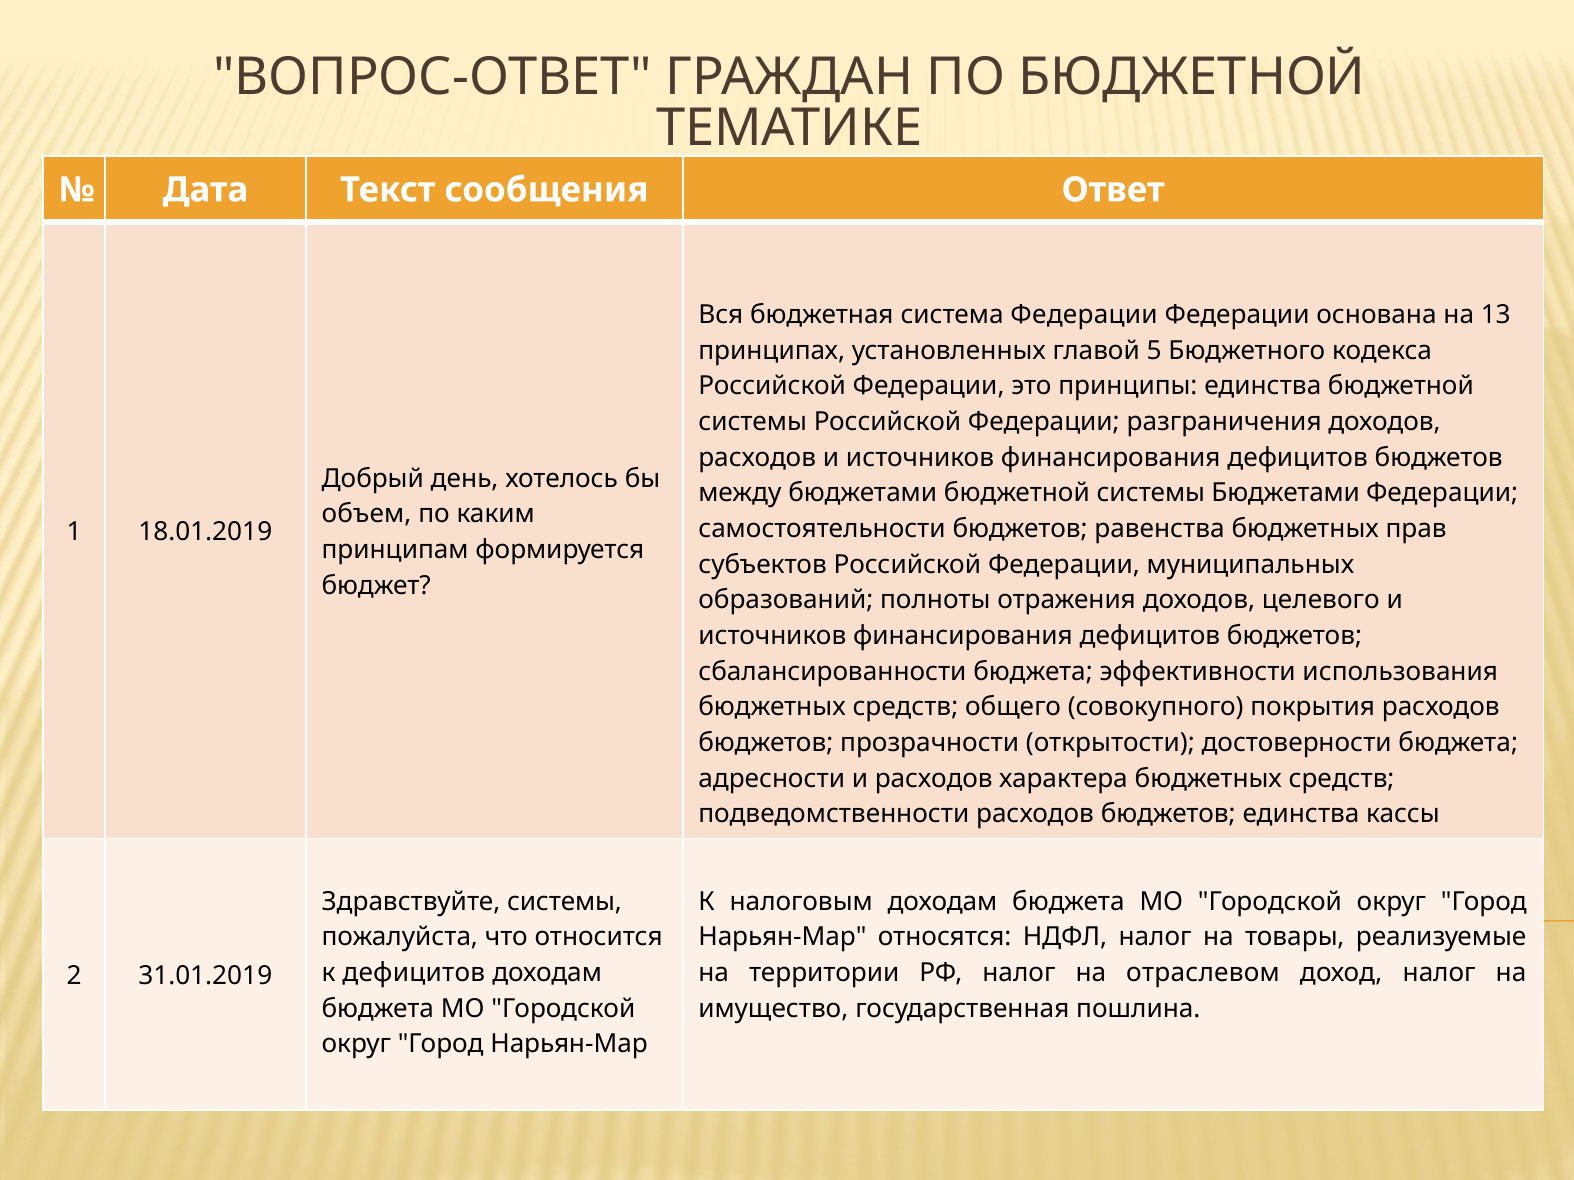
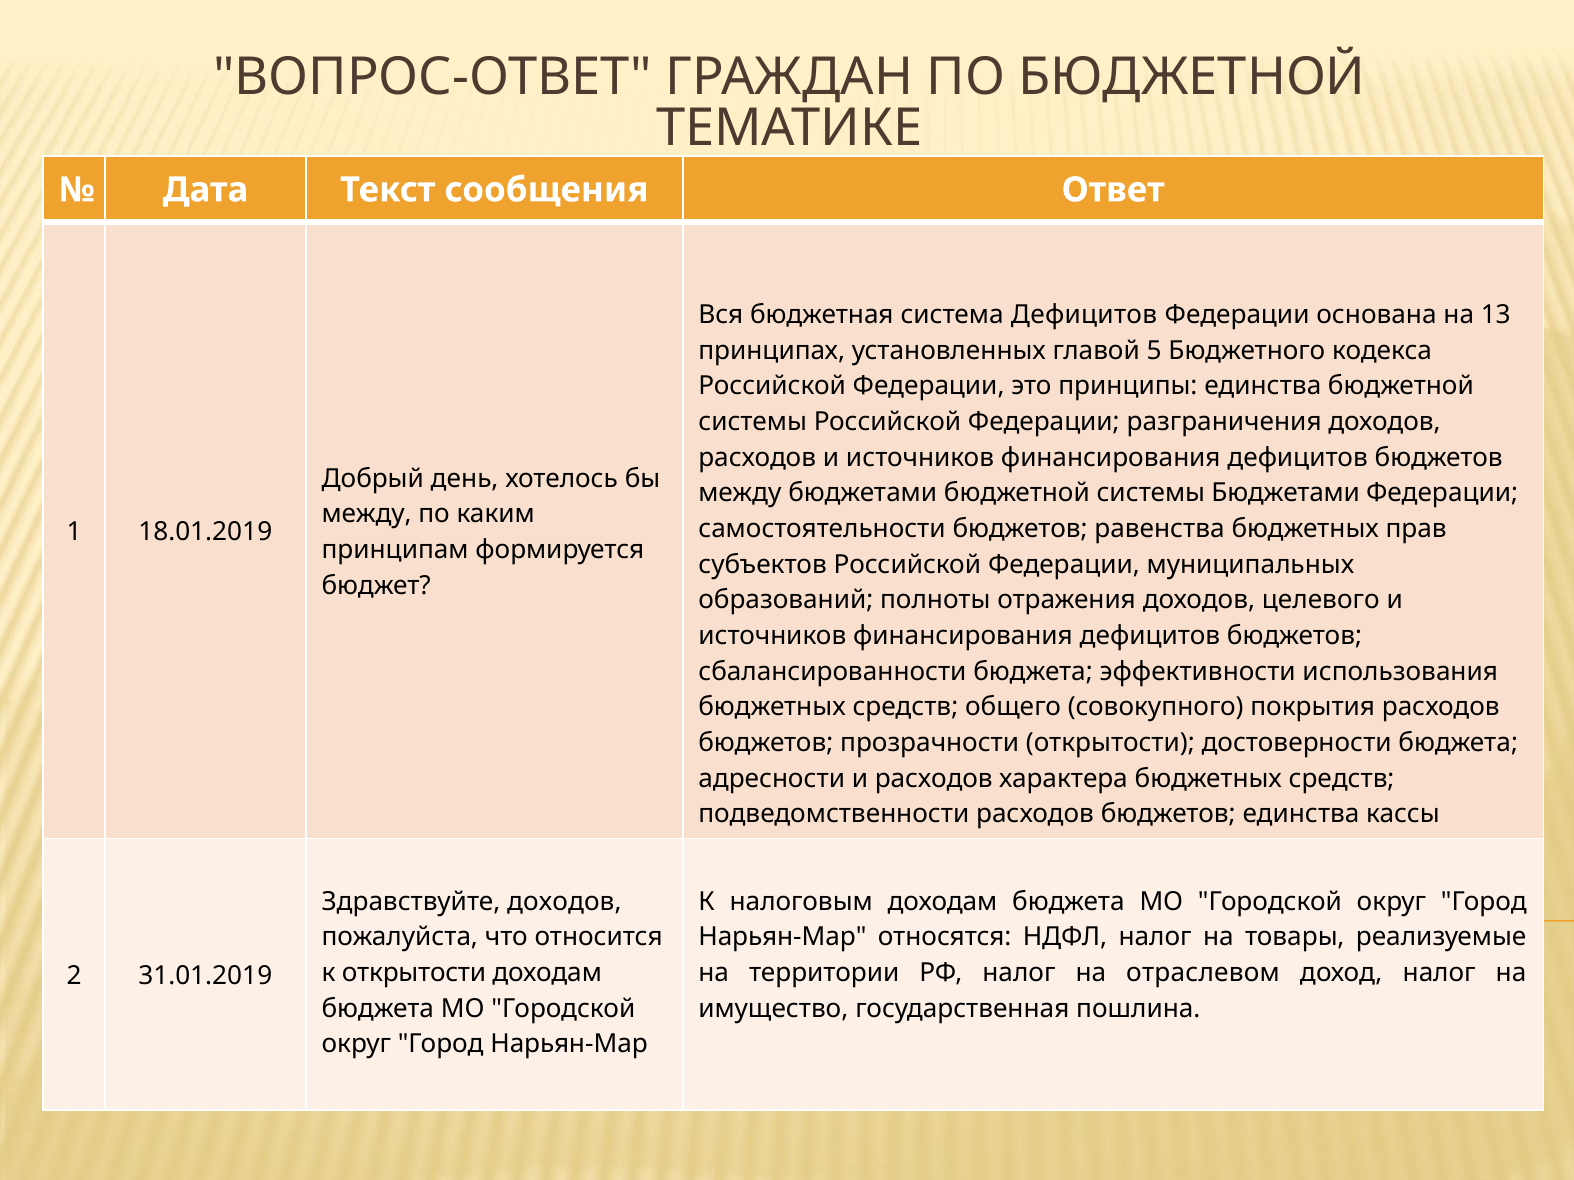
система Федерации: Федерации -> Дефицитов
объем at (367, 514): объем -> между
Здравствуйте системы: системы -> доходов
к дефицитов: дефицитов -> открытости
